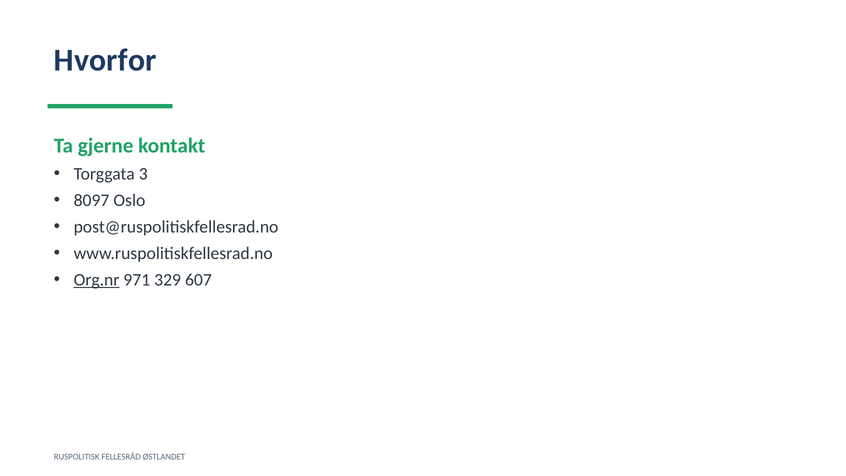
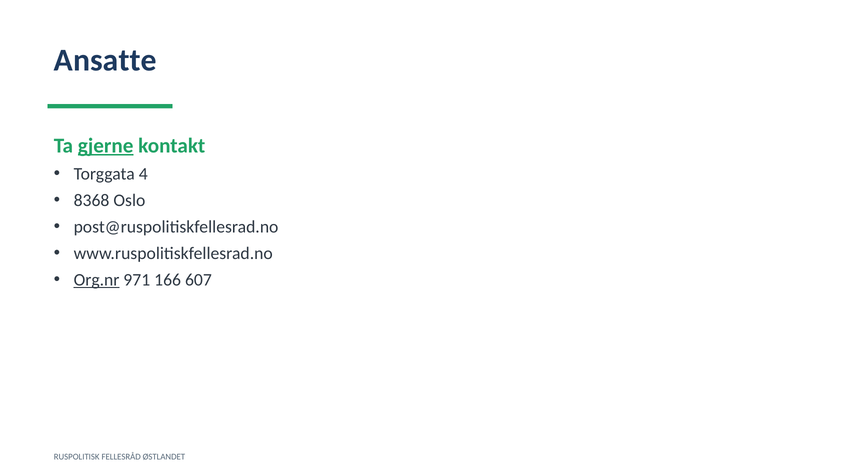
Hvorfor: Hvorfor -> Ansatte
gjerne underline: none -> present
3: 3 -> 4
8097: 8097 -> 8368
329: 329 -> 166
